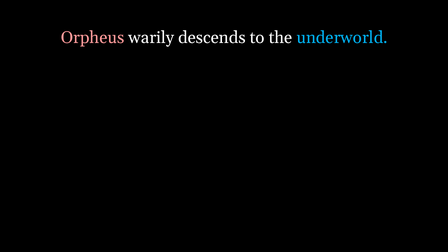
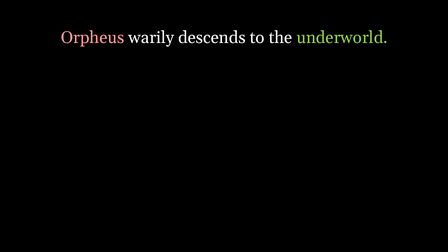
underworld colour: light blue -> light green
